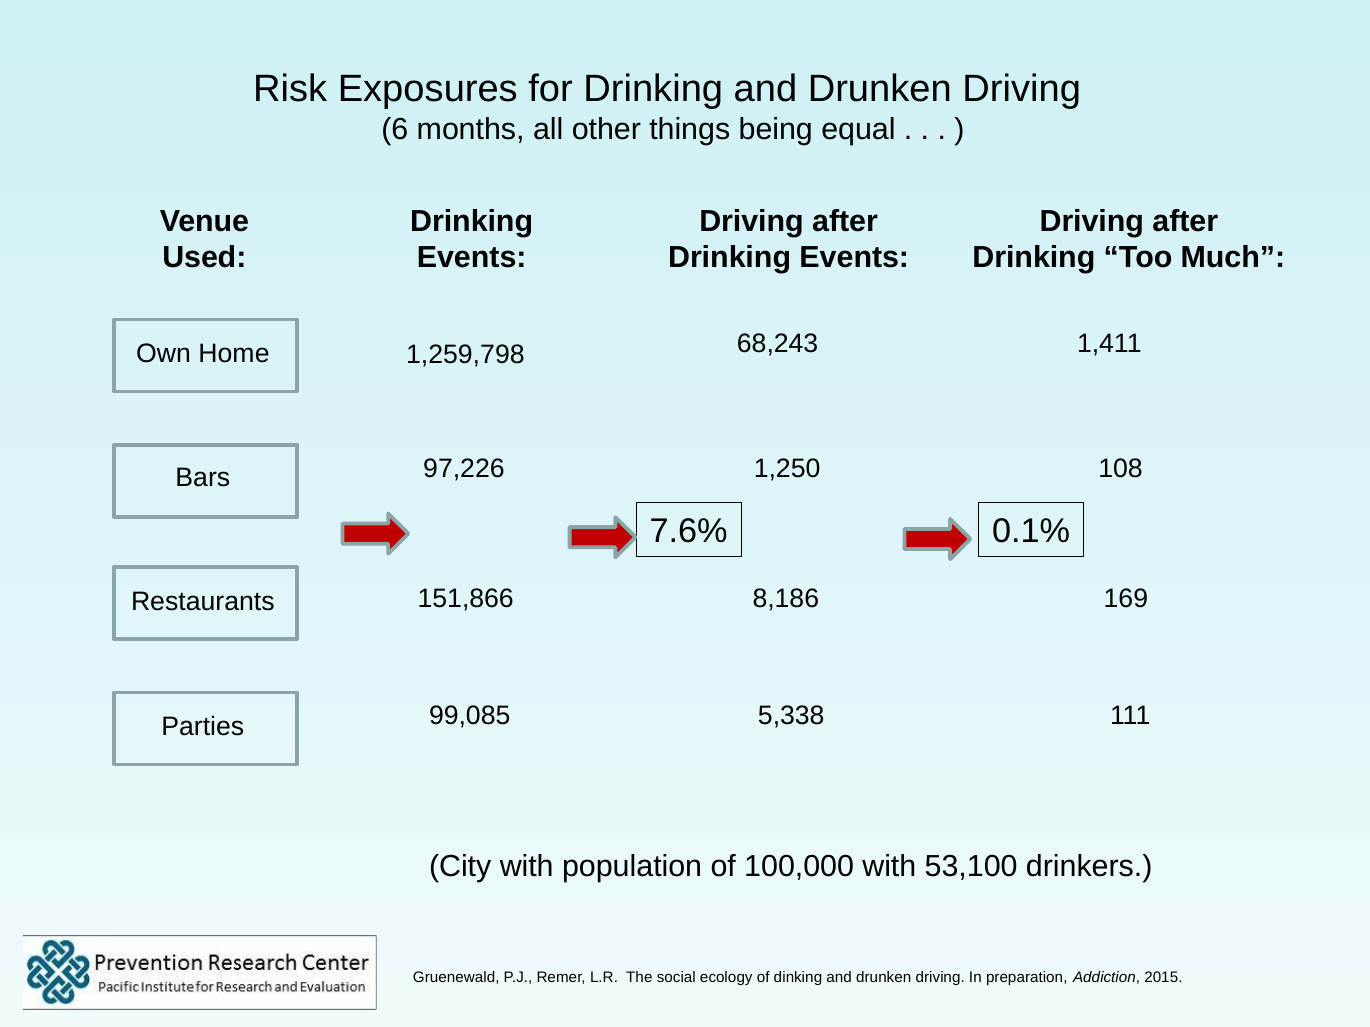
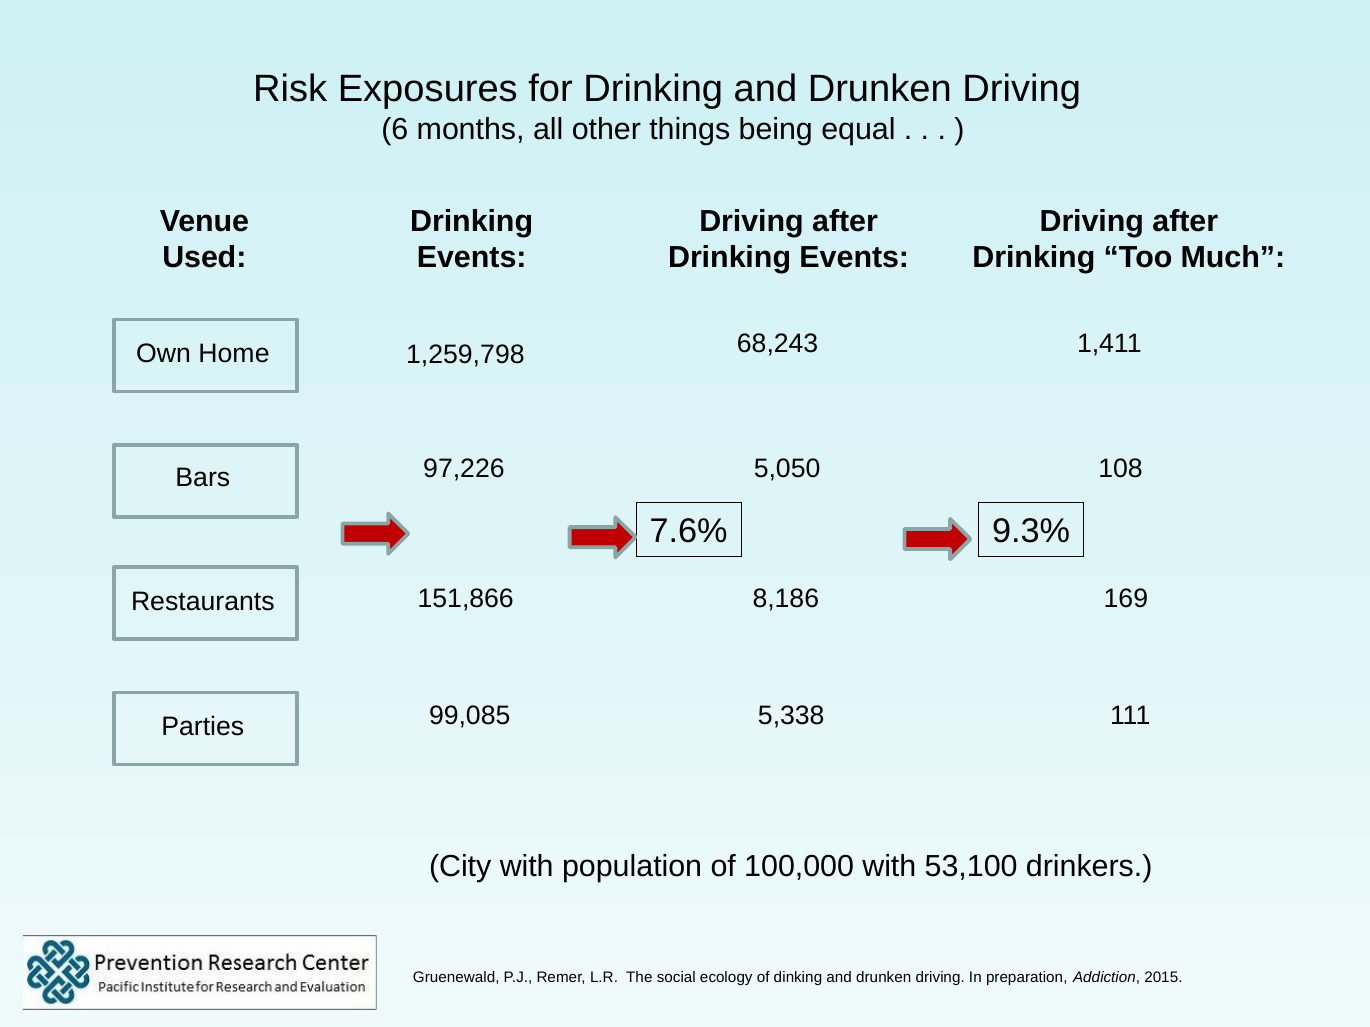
1,250: 1,250 -> 5,050
0.1%: 0.1% -> 9.3%
